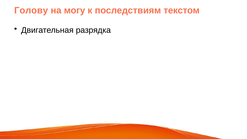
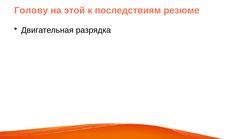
могу: могу -> этой
текстом: текстом -> резюме
